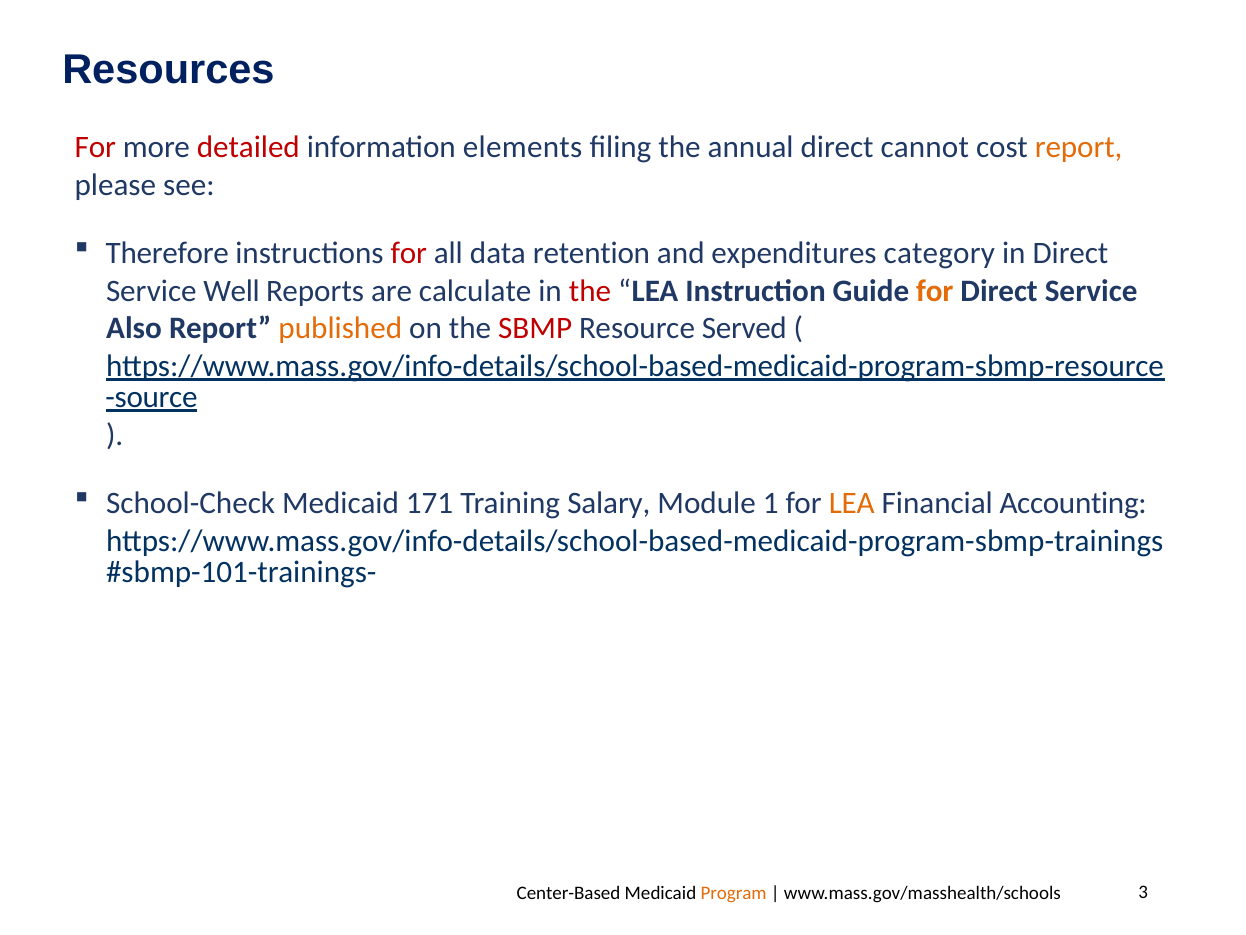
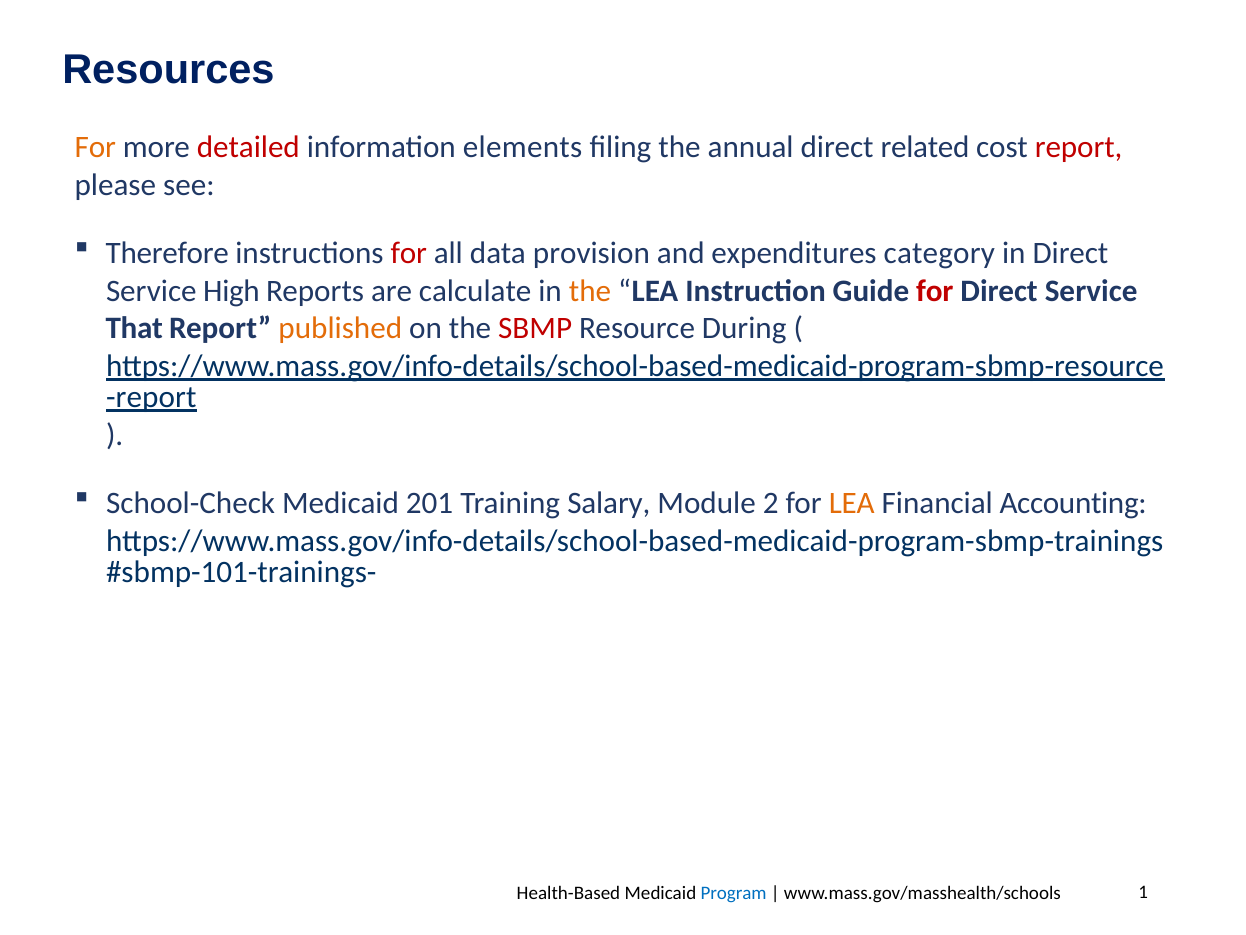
For at (95, 148) colour: red -> orange
cannot: cannot -> related
report at (1079, 148) colour: orange -> red
retention: retention -> provision
Well: Well -> High
the at (590, 291) colour: red -> orange
for at (935, 291) colour: orange -> red
Also: Also -> That
Served: Served -> During
source at (151, 397): source -> report
171: 171 -> 201
1: 1 -> 2
Center-Based: Center-Based -> Health-Based
Program colour: orange -> blue
3: 3 -> 1
